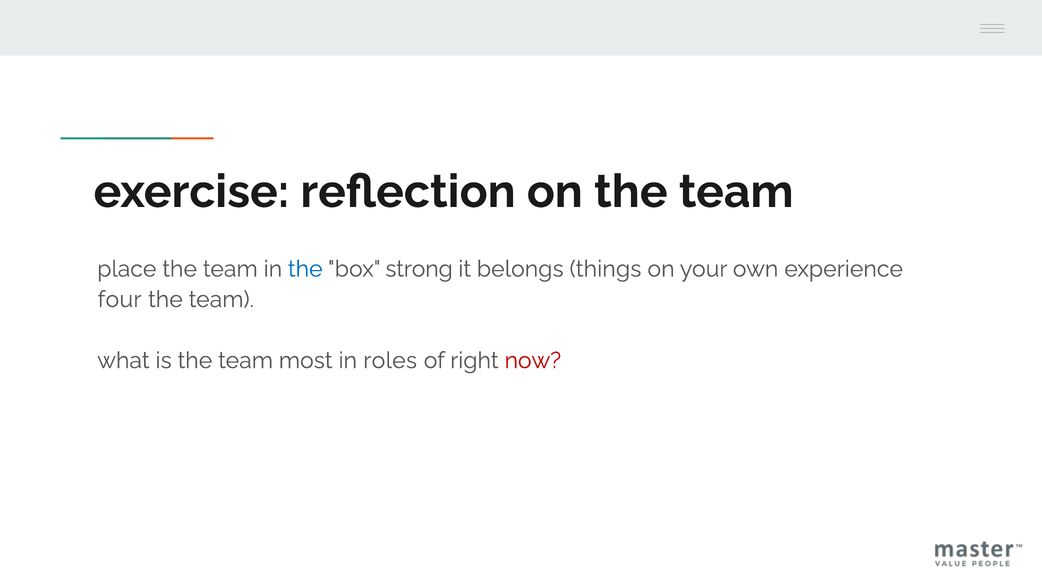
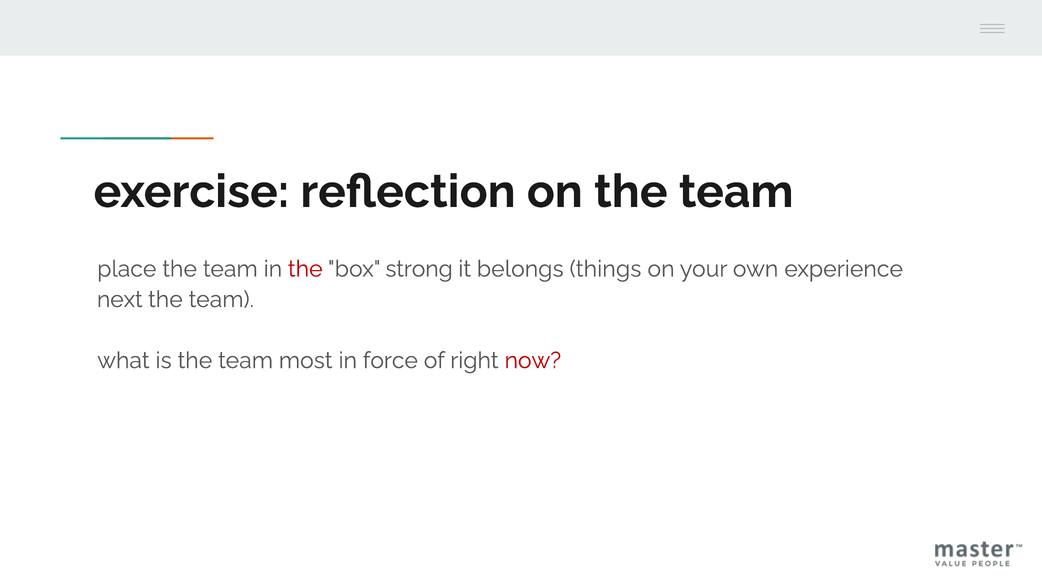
the at (305, 269) colour: blue -> red
four: four -> next
roles: roles -> force
